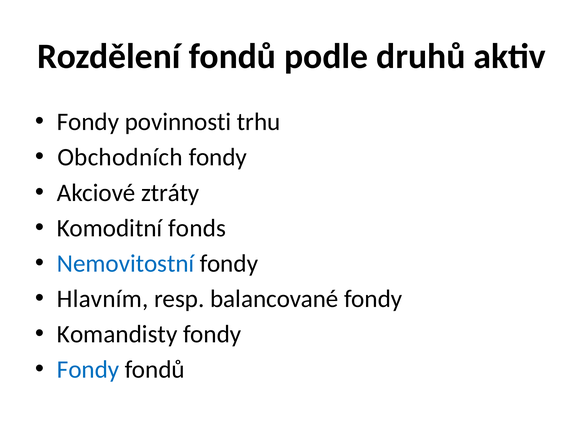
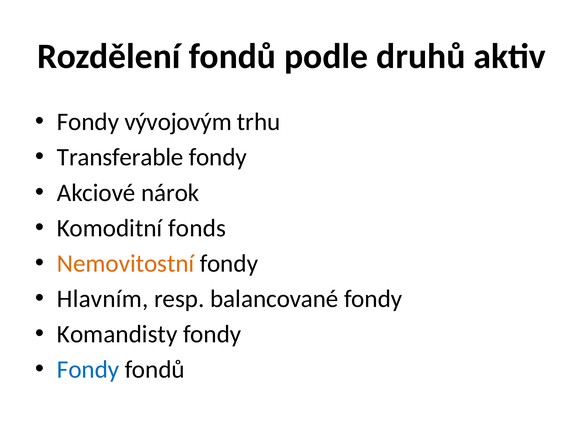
povinnosti: povinnosti -> vývojovým
Obchodních: Obchodních -> Transferable
ztráty: ztráty -> nárok
Nemovitostní colour: blue -> orange
